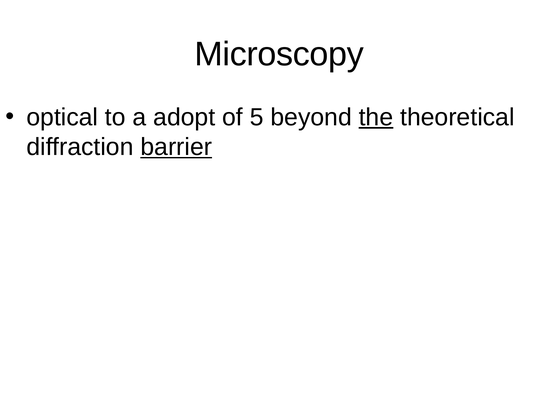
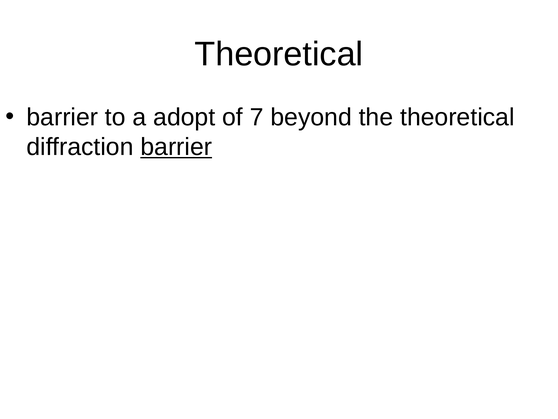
Microscopy at (279, 54): Microscopy -> Theoretical
optical at (62, 117): optical -> barrier
5: 5 -> 7
the underline: present -> none
